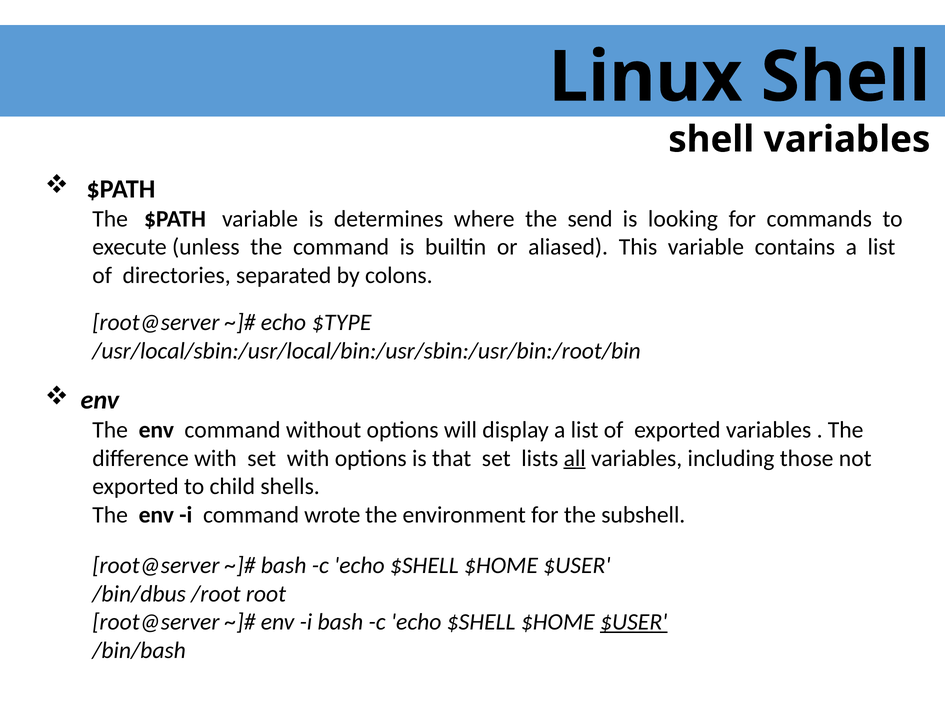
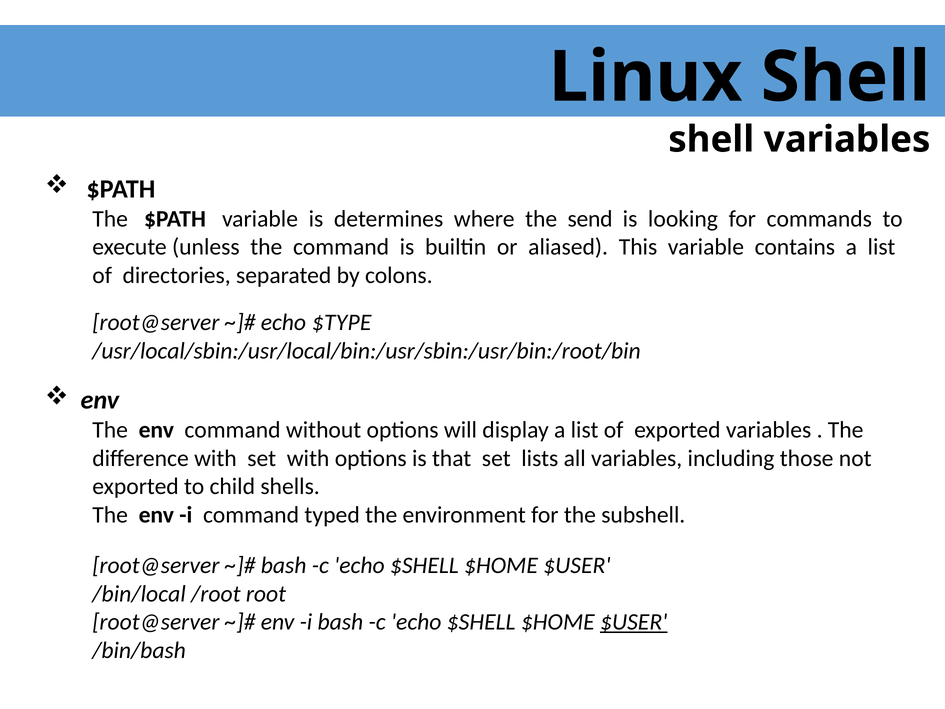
all underline: present -> none
wrote: wrote -> typed
/bin/dbus: /bin/dbus -> /bin/local
